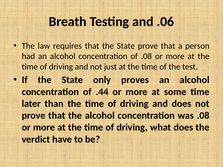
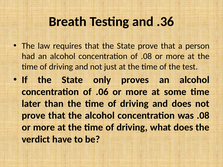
.06: .06 -> .36
.44: .44 -> .06
